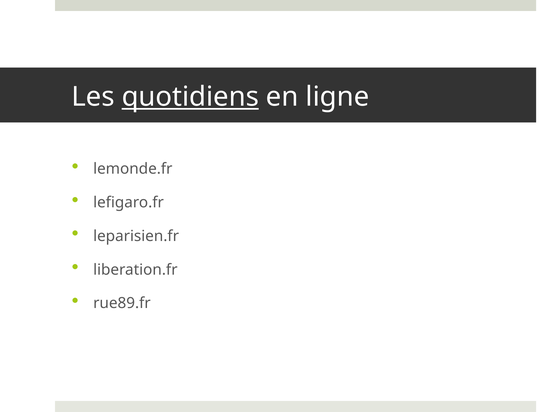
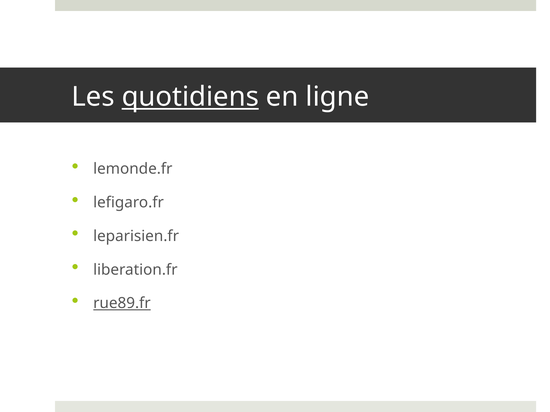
rue89.fr underline: none -> present
